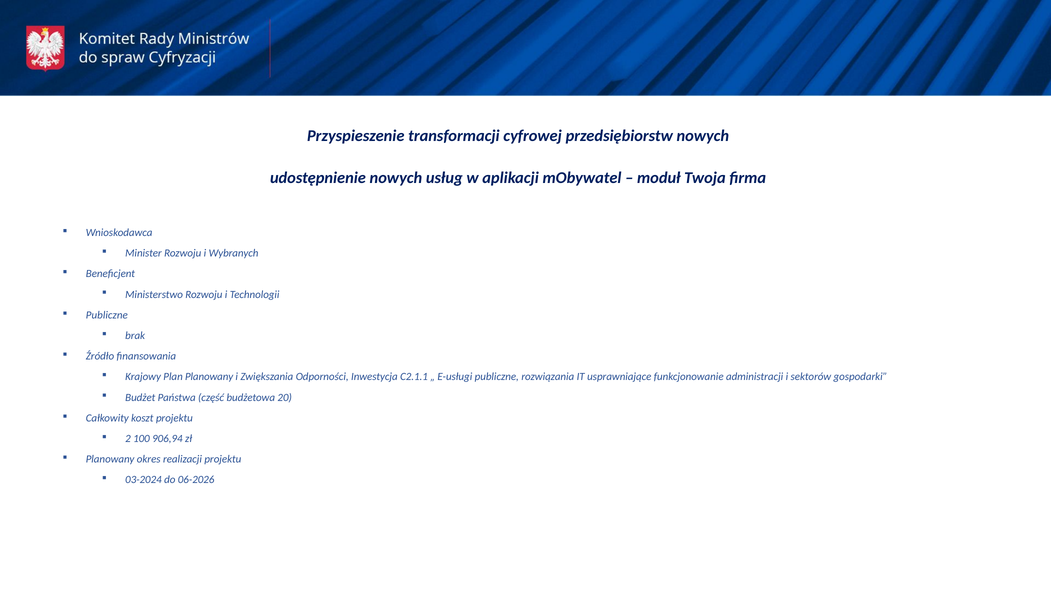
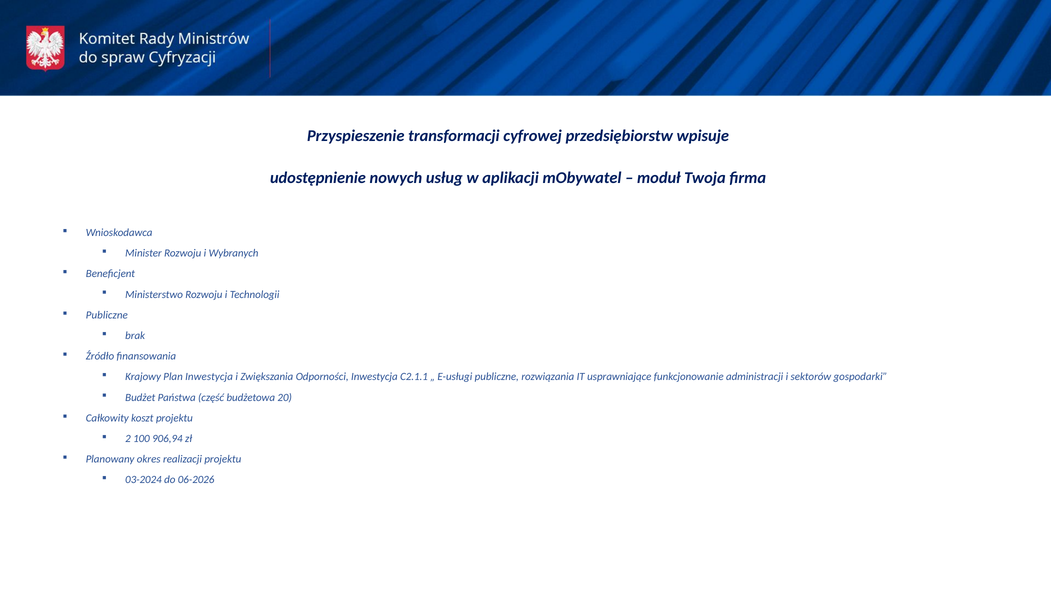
przedsiębiorstw nowych: nowych -> wpisuje
Plan Planowany: Planowany -> Inwestycja
